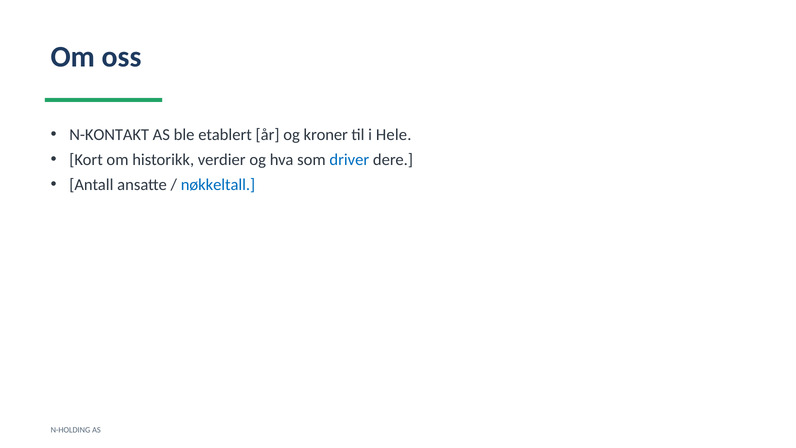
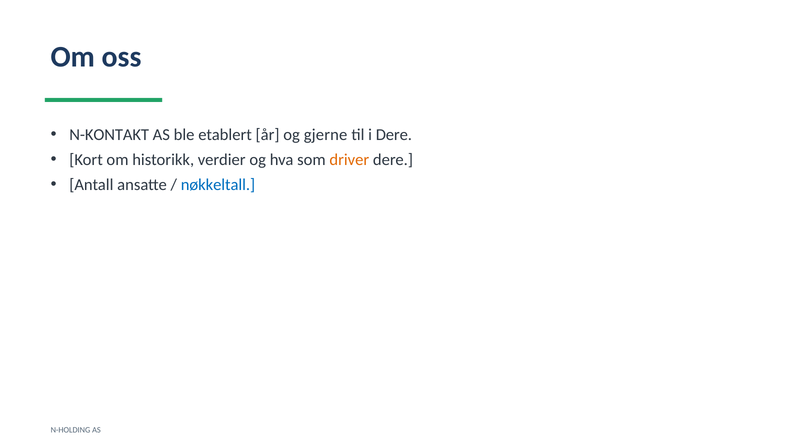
kroner: kroner -> gjerne
i Hele: Hele -> Dere
driver colour: blue -> orange
